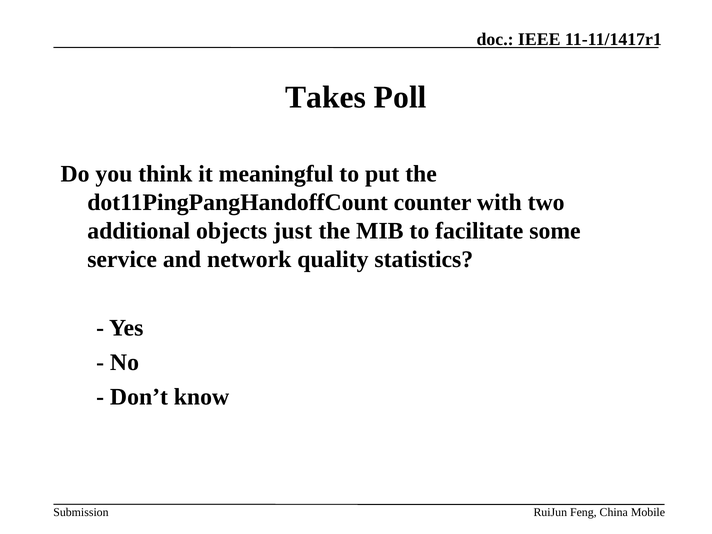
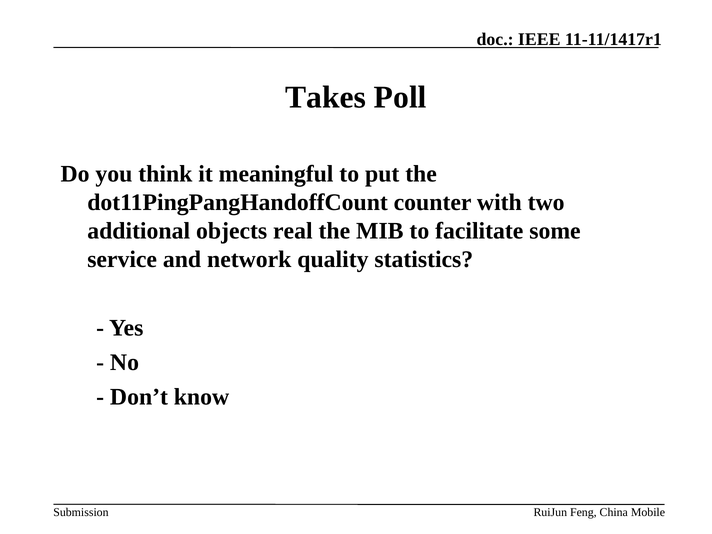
just: just -> real
